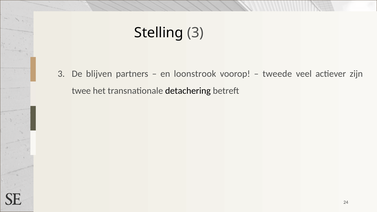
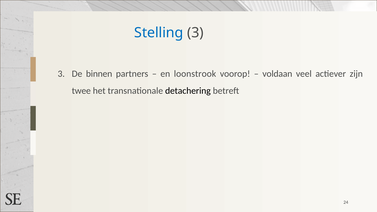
Stelling colour: black -> blue
blijven: blijven -> binnen
tweede: tweede -> voldaan
